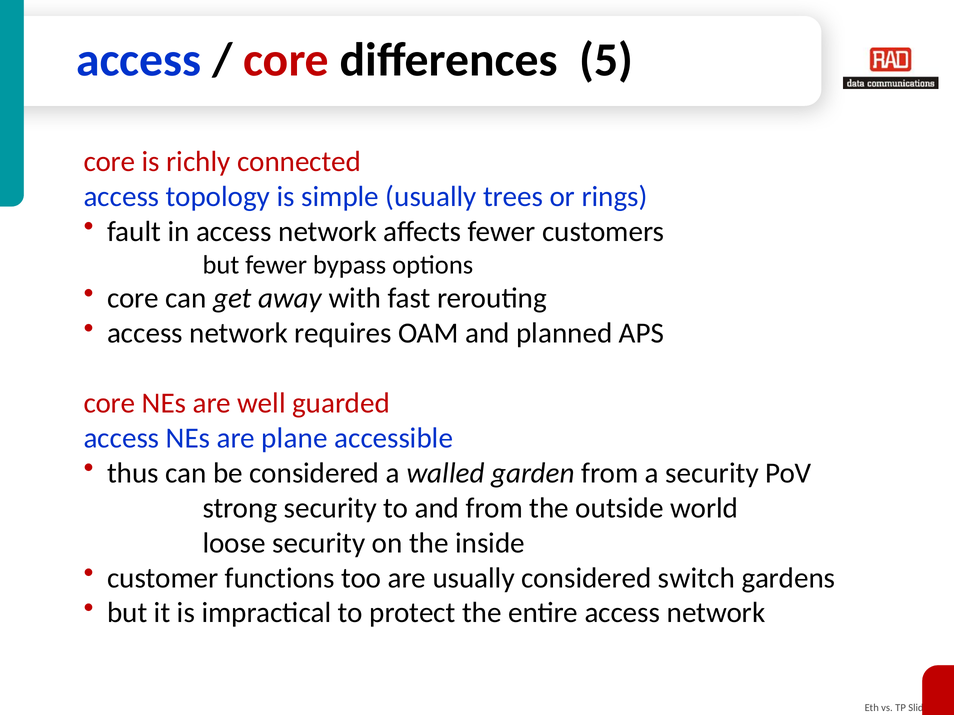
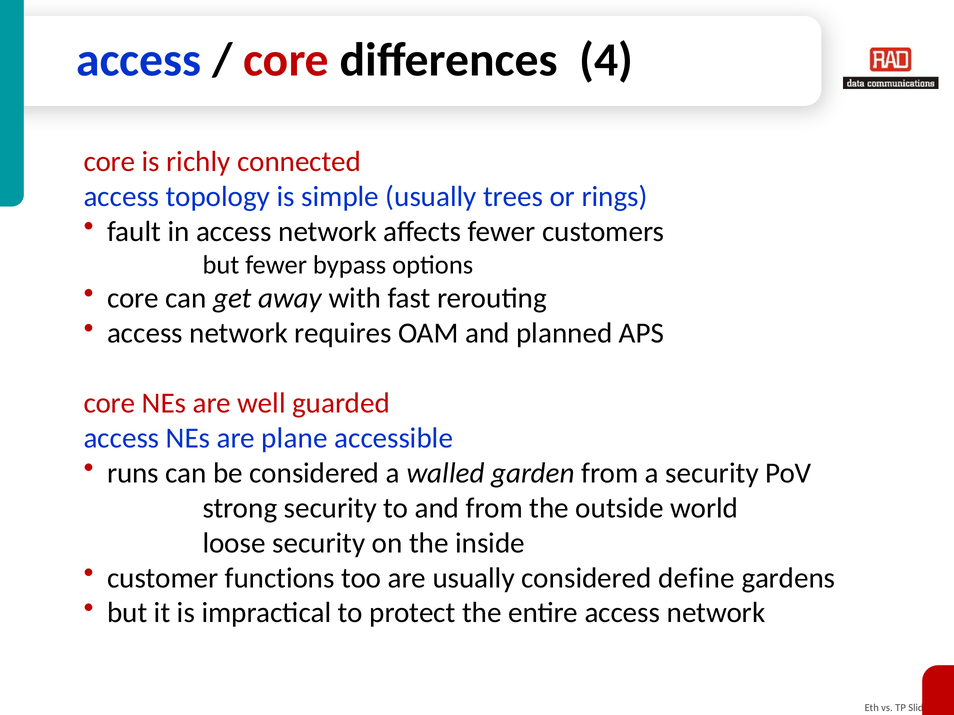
5: 5 -> 4
thus: thus -> runs
switch: switch -> define
